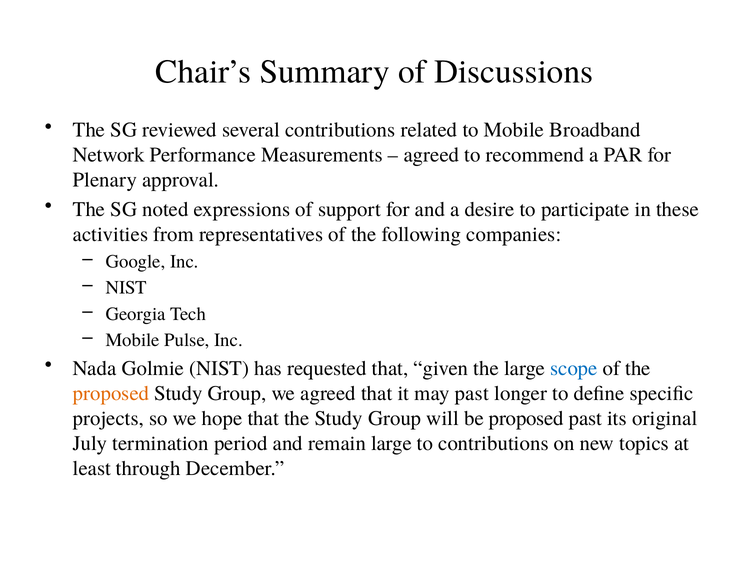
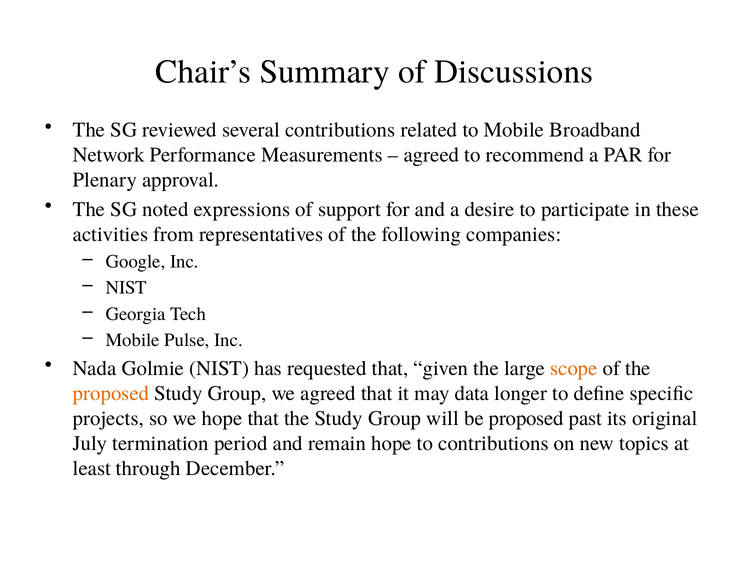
scope colour: blue -> orange
may past: past -> data
remain large: large -> hope
